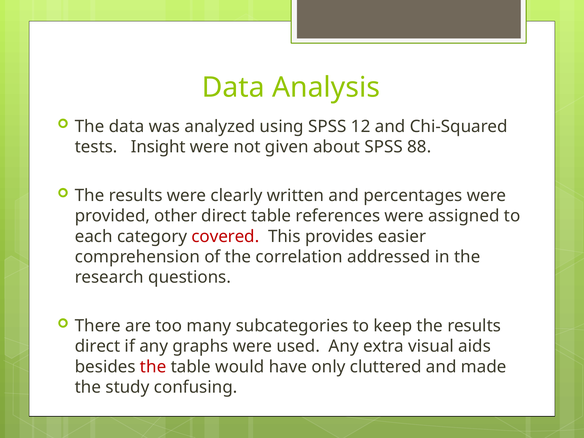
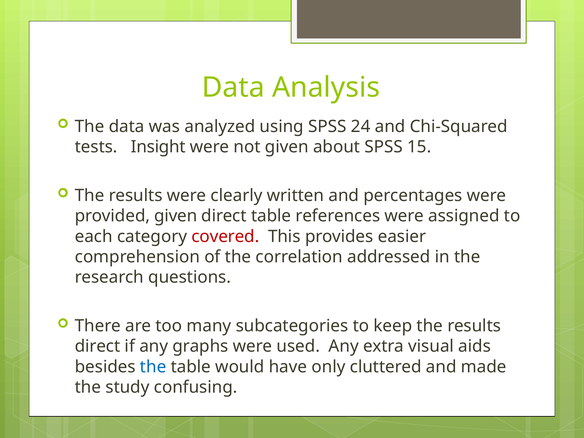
12: 12 -> 24
88: 88 -> 15
provided other: other -> given
the at (153, 367) colour: red -> blue
